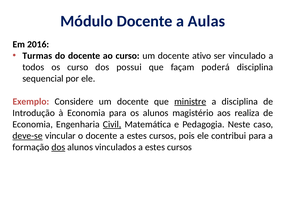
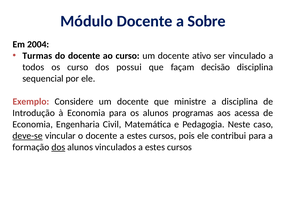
Aulas: Aulas -> Sobre
2016: 2016 -> 2004
poderá: poderá -> decisão
ministre underline: present -> none
magistério: magistério -> programas
realiza: realiza -> acessa
Civil underline: present -> none
